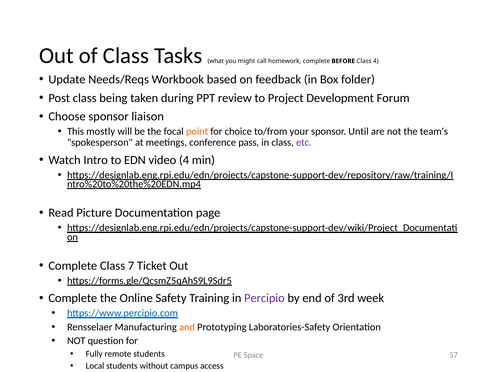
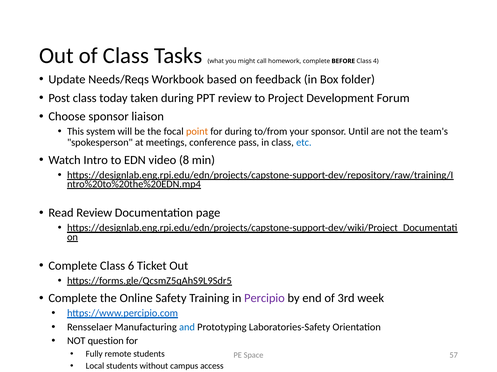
being: being -> today
mostly: mostly -> system
for choice: choice -> during
etc colour: purple -> blue
video 4: 4 -> 8
Read Picture: Picture -> Review
7: 7 -> 6
and colour: orange -> blue
